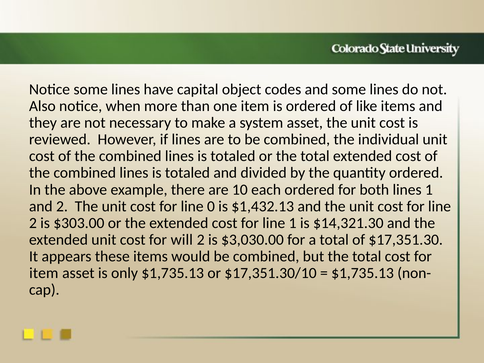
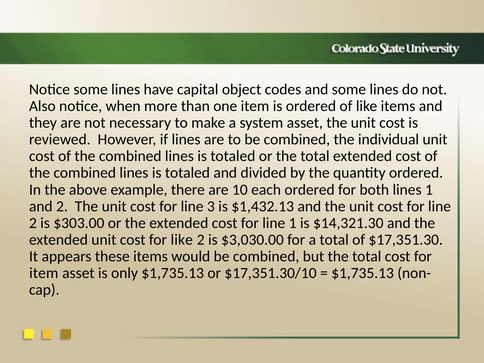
0: 0 -> 3
for will: will -> like
